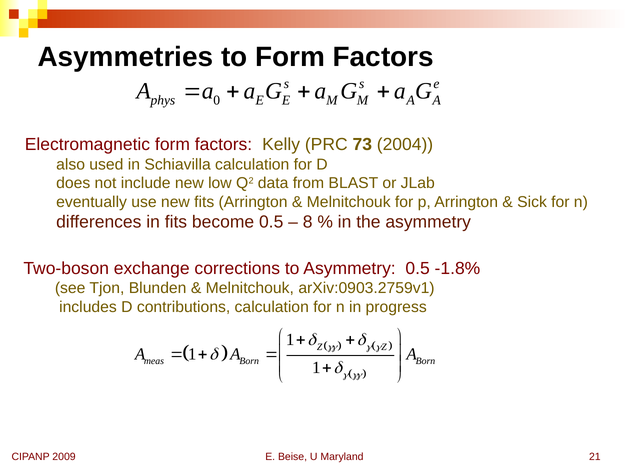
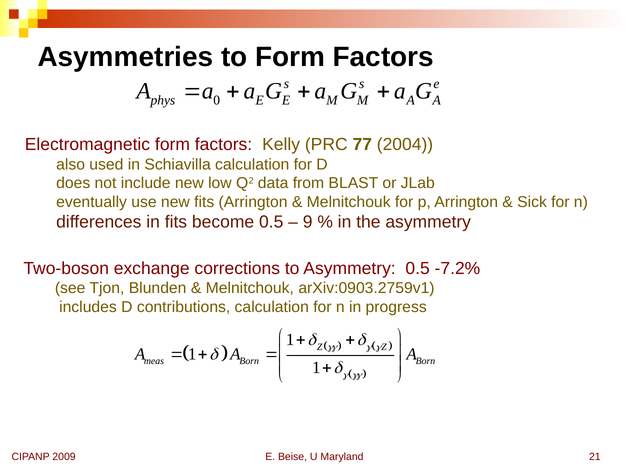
73: 73 -> 77
8: 8 -> 9
-1.8%: -1.8% -> -7.2%
